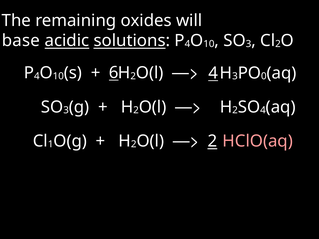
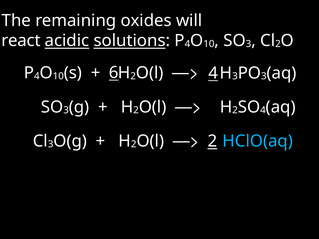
base: base -> react
0 at (264, 76): 0 -> 3
1 at (51, 144): 1 -> 3
HClO(aq colour: pink -> light blue
